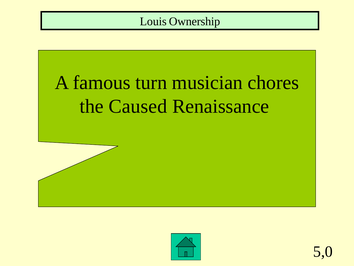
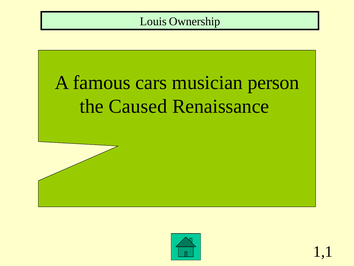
turn: turn -> cars
chores: chores -> person
5,0: 5,0 -> 1,1
